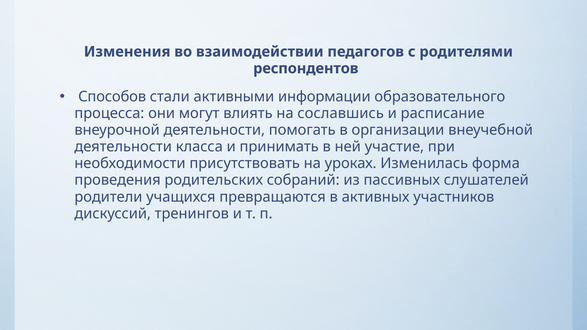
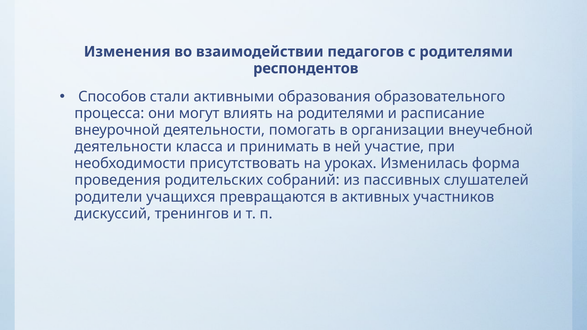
информации: информации -> образования
на сославшись: сославшись -> родителями
